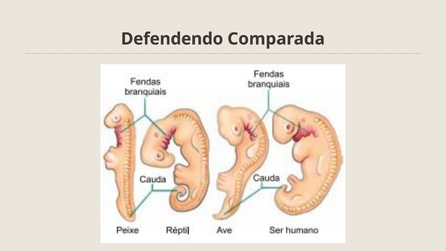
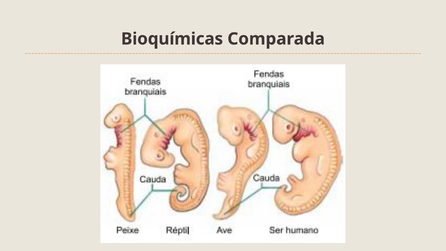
Defendendo: Defendendo -> Bioquímicas
